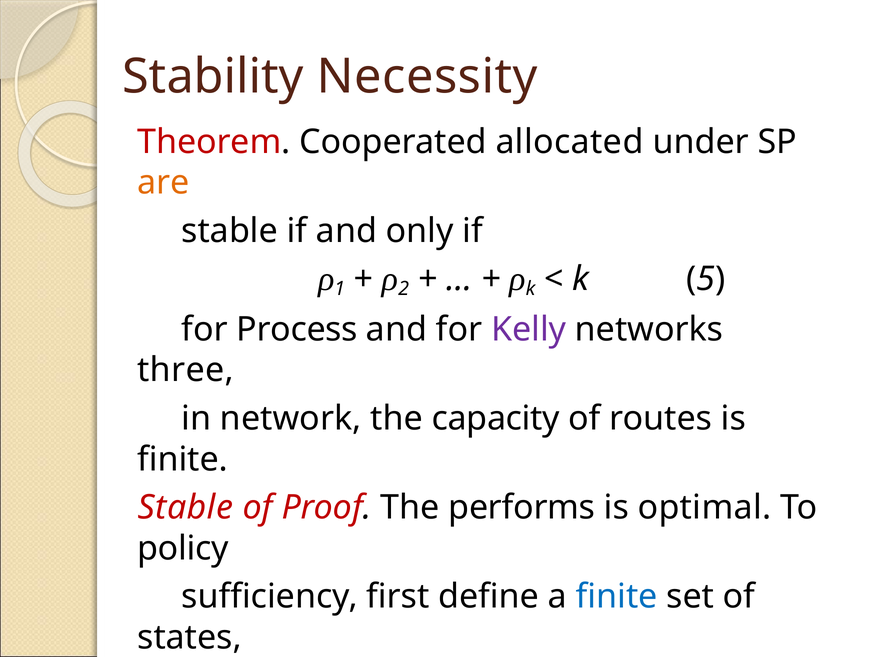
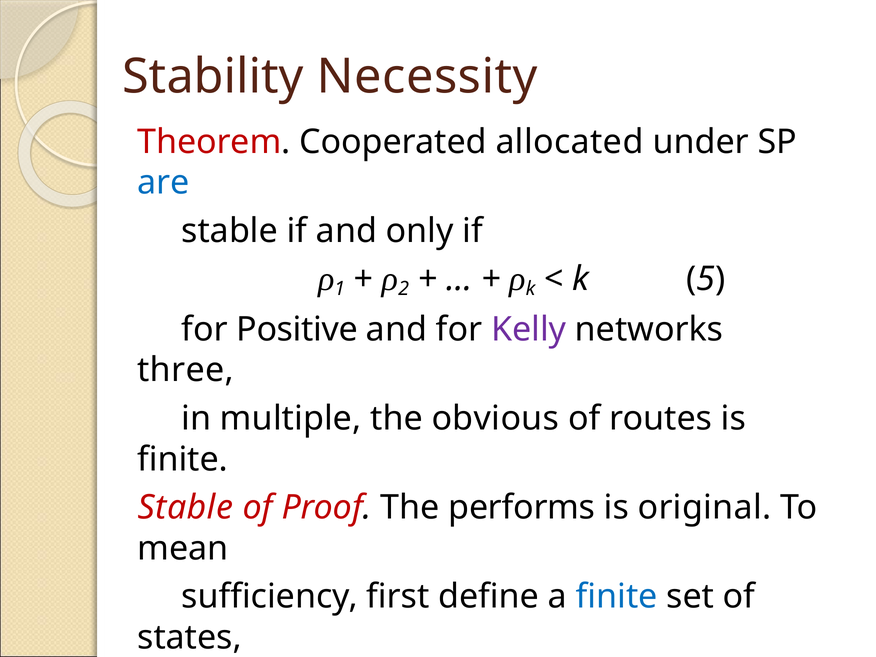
are colour: orange -> blue
for Process: Process -> Positive
network: network -> multiple
capacity: capacity -> obvious
optimal: optimal -> original
policy: policy -> mean
